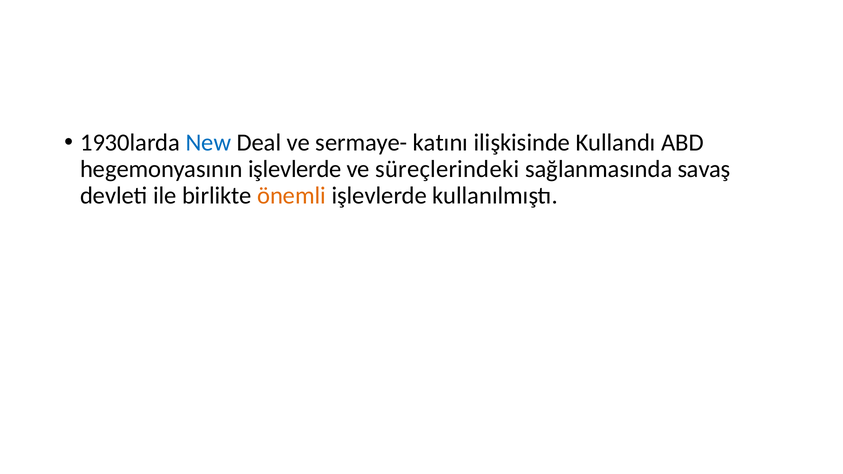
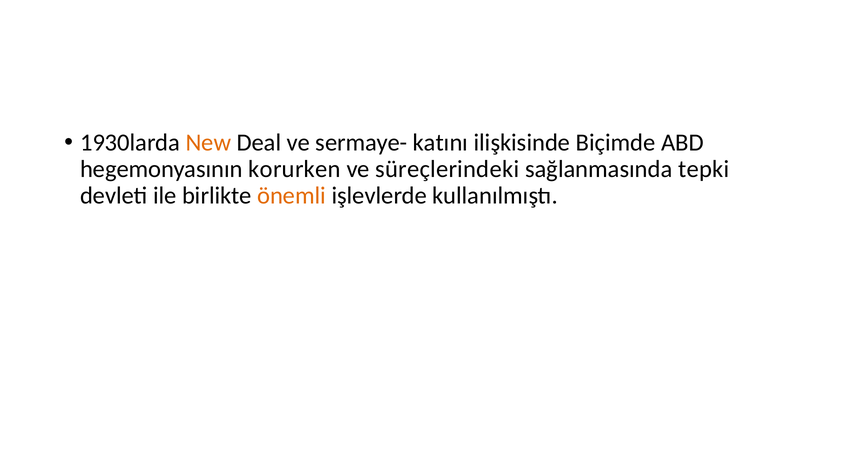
New colour: blue -> orange
Kullandı: Kullandı -> Biçimde
hegemonyasının işlevlerde: işlevlerde -> korurken
savaş: savaş -> tepki
